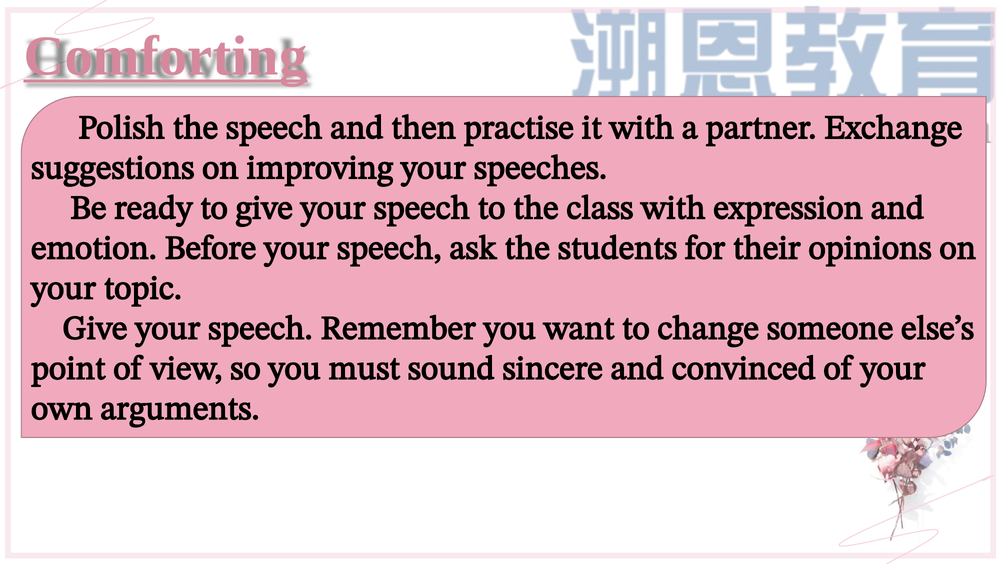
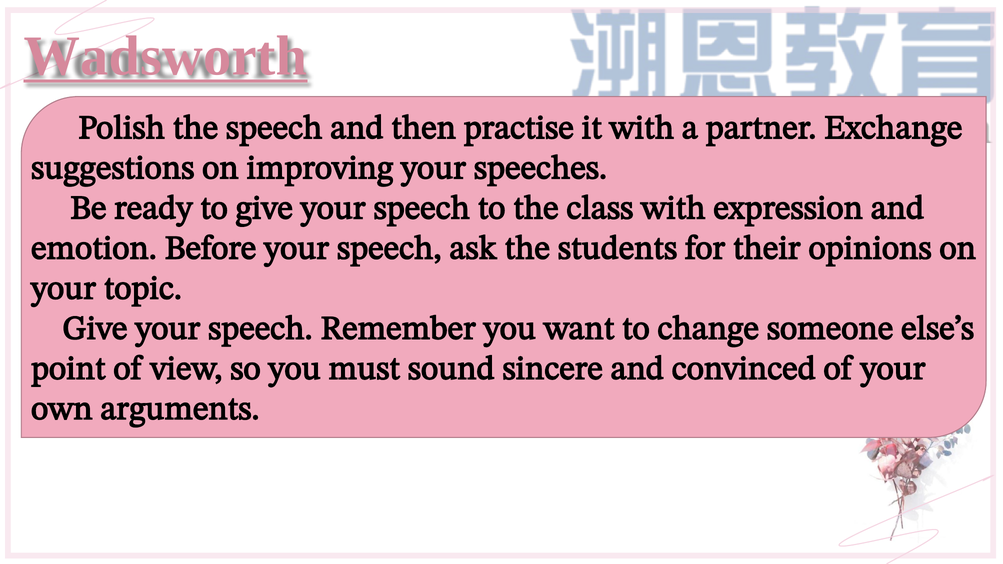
Comforting: Comforting -> Wadsworth
